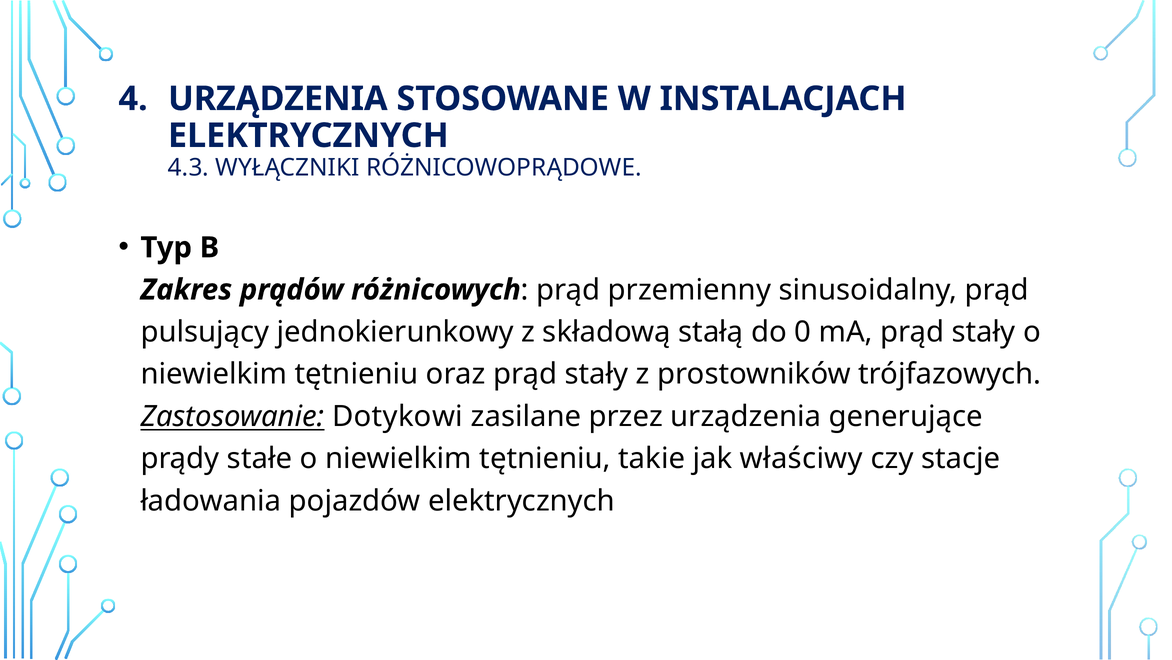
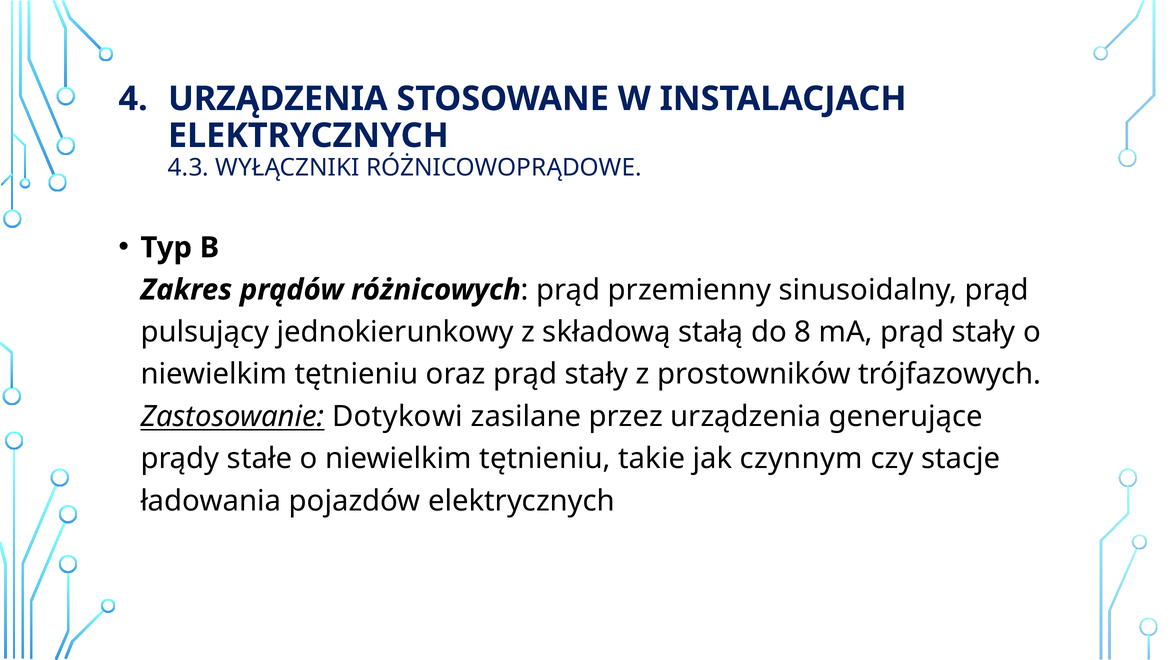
0: 0 -> 8
właściwy: właściwy -> czynnym
